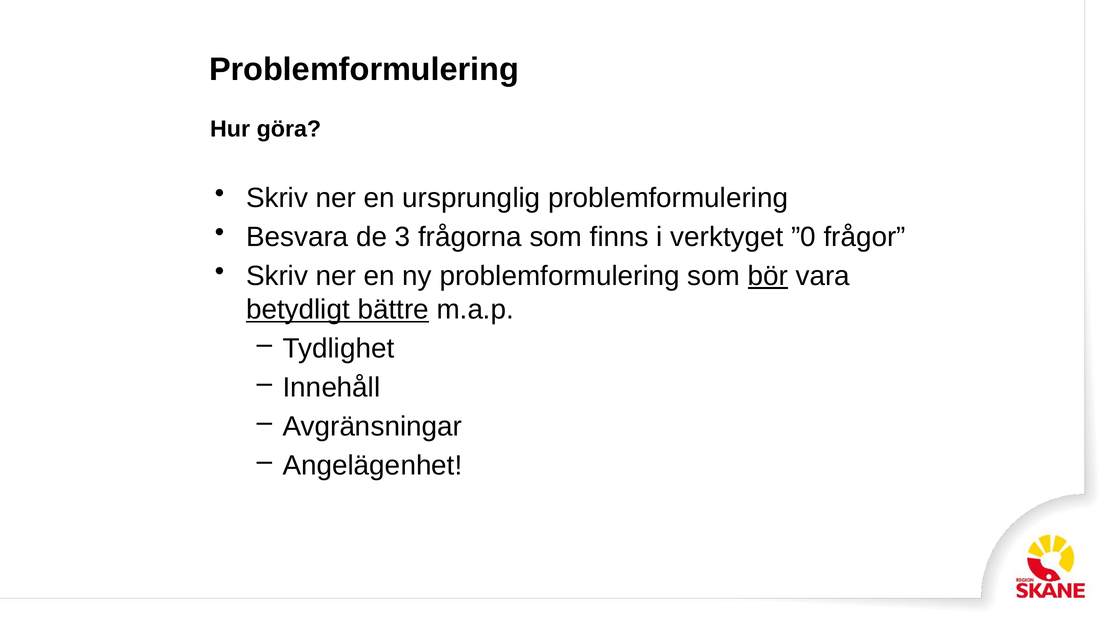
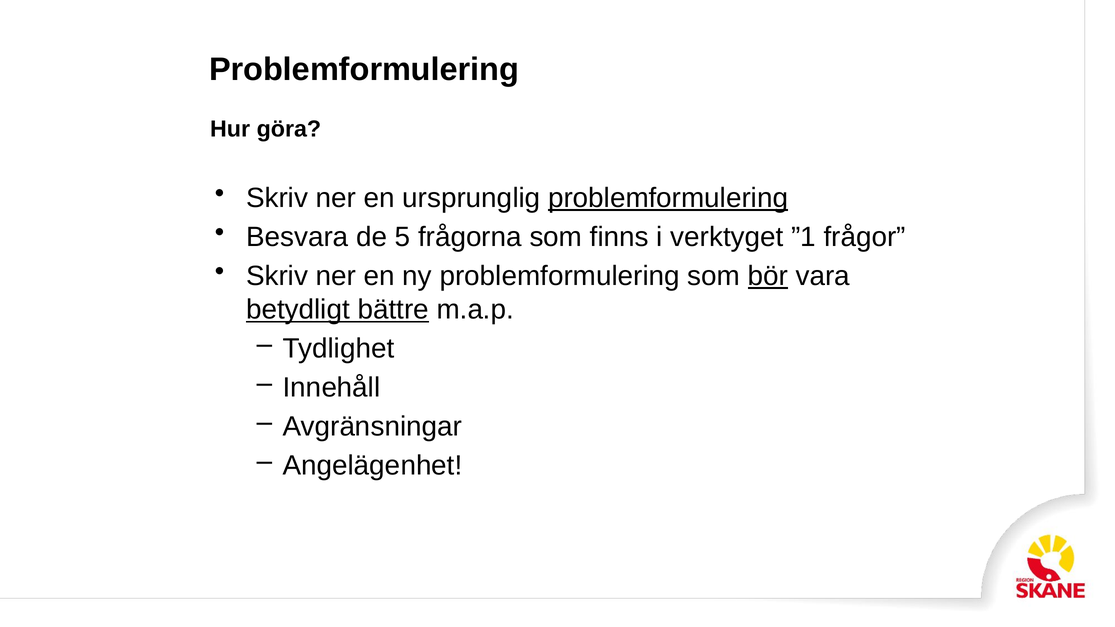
problemformulering at (668, 198) underline: none -> present
3: 3 -> 5
”0: ”0 -> ”1
